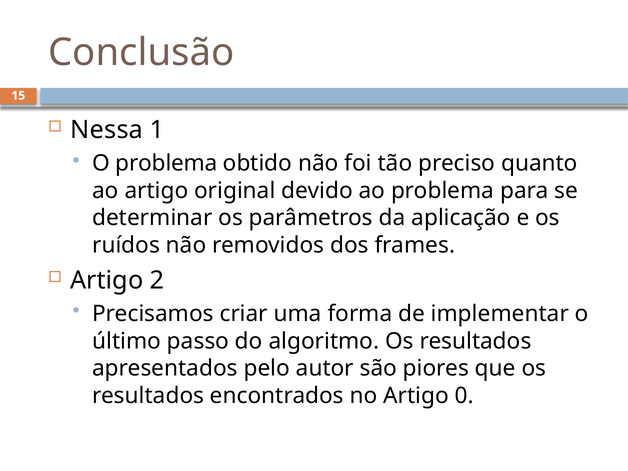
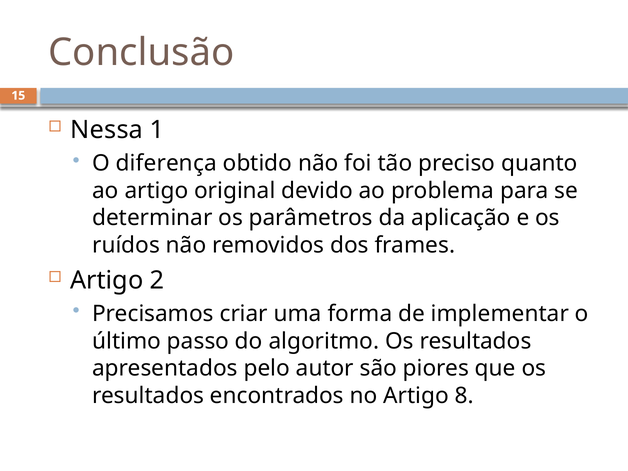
O problema: problema -> diferença
0: 0 -> 8
